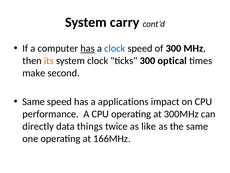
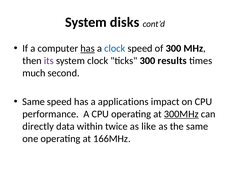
carry: carry -> disks
its colour: orange -> purple
optical: optical -> results
make: make -> much
300MHz underline: none -> present
things: things -> within
